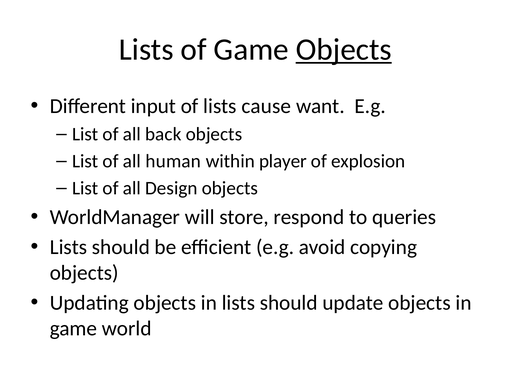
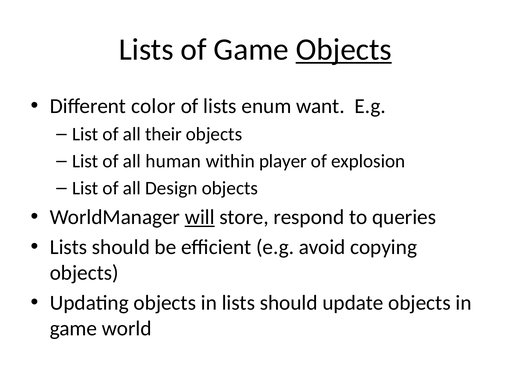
input: input -> color
cause: cause -> enum
back: back -> their
will underline: none -> present
